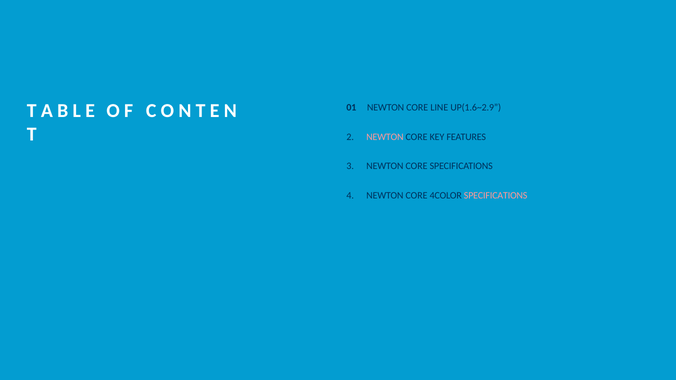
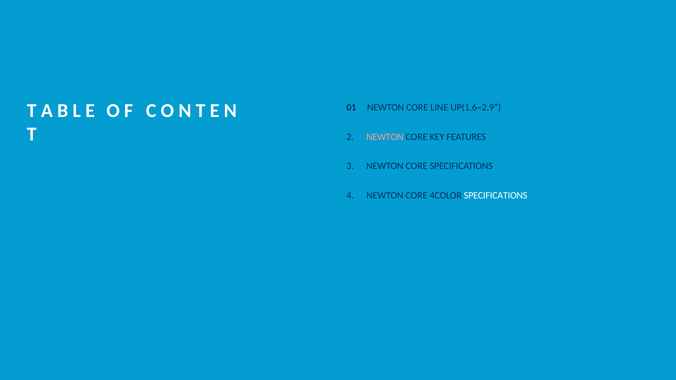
SPECIFICATIONS at (496, 196) colour: pink -> white
